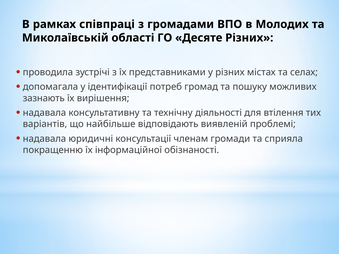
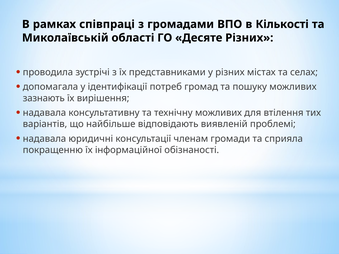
Молодих: Молодих -> Кількості
технічну діяльності: діяльності -> можливих
